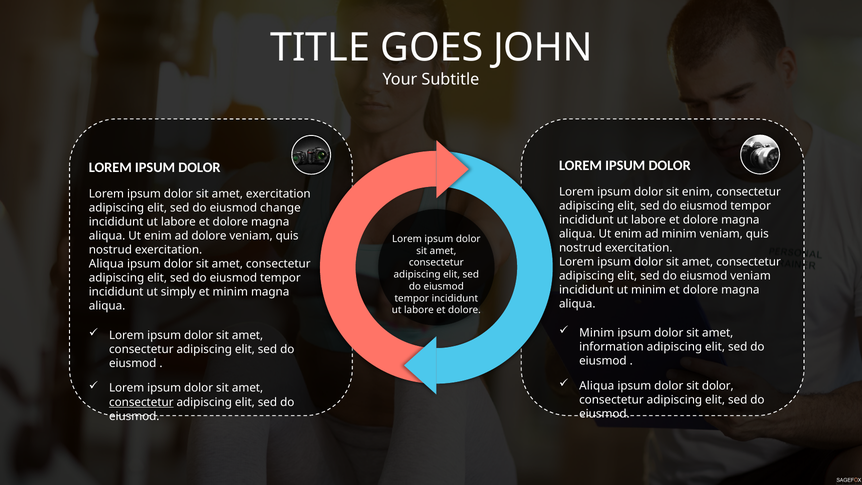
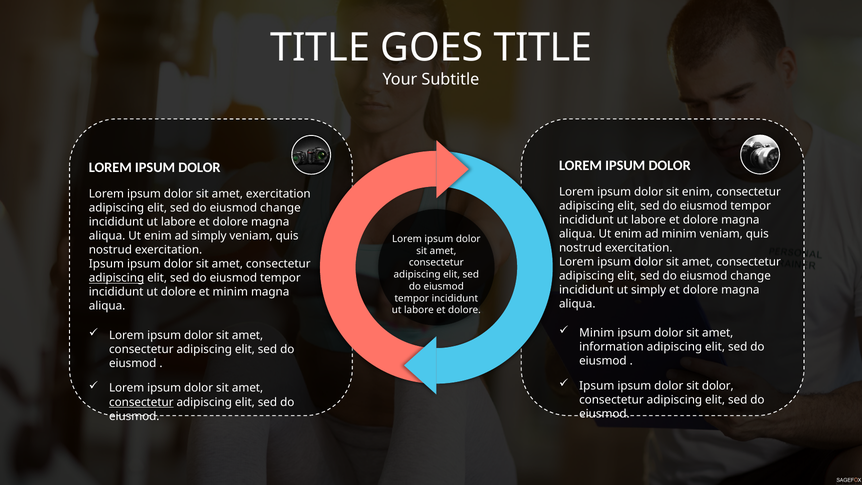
GOES JOHN: JOHN -> TITLE
ad dolore: dolore -> simply
Aliqua at (106, 264): Aliqua -> Ipsum
veniam at (751, 276): veniam -> change
adipiscing at (117, 278) underline: none -> present
ut minim: minim -> simply
ut simply: simply -> dolore
Aliqua at (597, 386): Aliqua -> Ipsum
